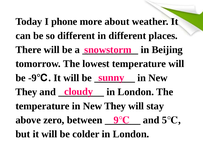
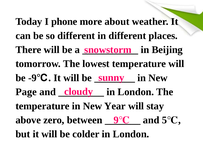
They at (26, 91): They -> Page
temperature in New They: They -> Year
